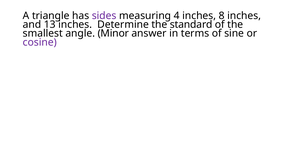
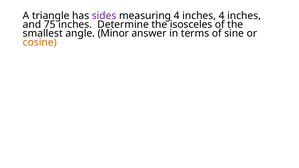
inches 8: 8 -> 4
13: 13 -> 75
standard: standard -> isosceles
cosine colour: purple -> orange
